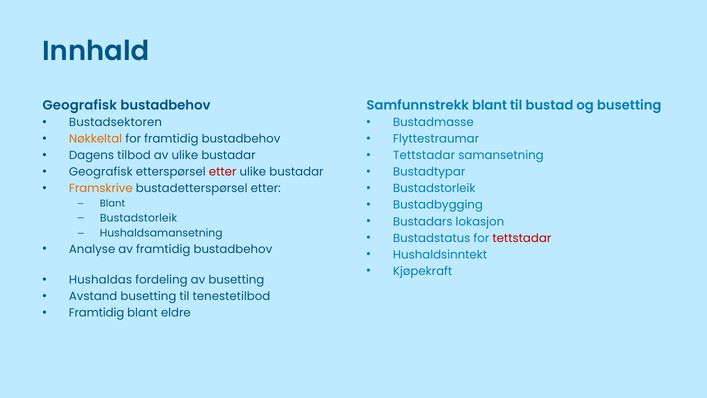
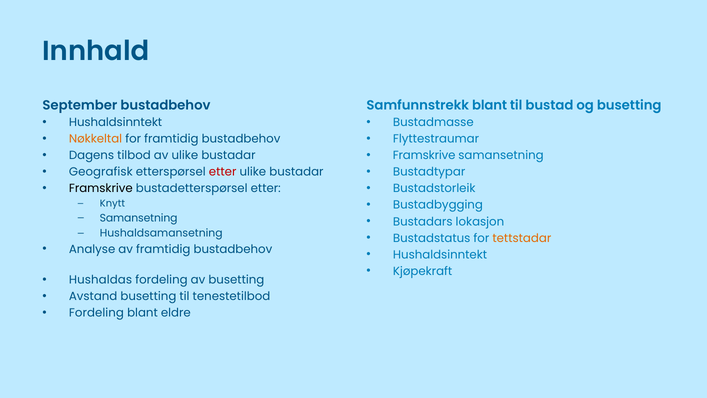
Geografisk at (80, 105): Geografisk -> September
Bustadsektoren at (115, 122): Bustadsektoren -> Hushaldsinntekt
Tettstadar at (424, 155): Tettstadar -> Framskrive
Framskrive at (101, 188) colour: orange -> black
Blant at (112, 203): Blant -> Knytt
Bustadstorleik at (138, 218): Bustadstorleik -> Samansetning
tettstadar at (522, 238) colour: red -> orange
Framtidig at (97, 313): Framtidig -> Fordeling
